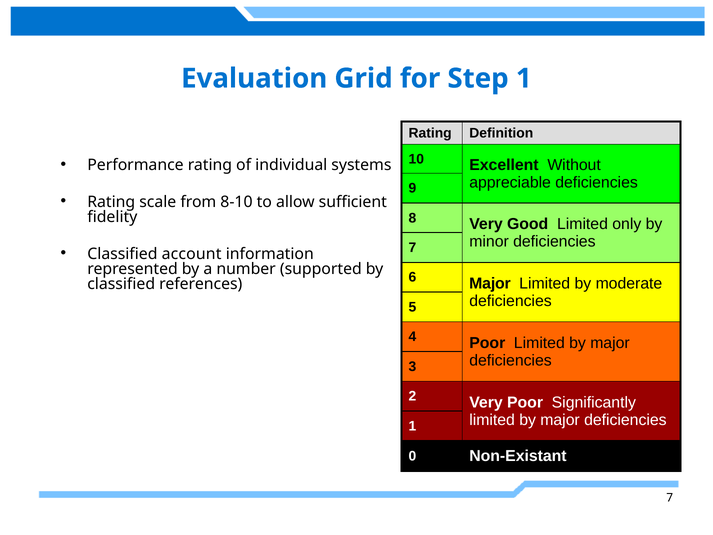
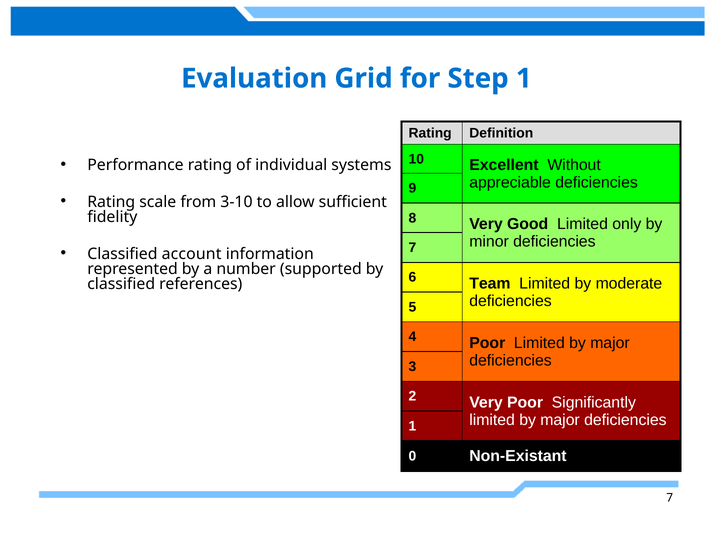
8-10: 8-10 -> 3-10
6 Major: Major -> Team
